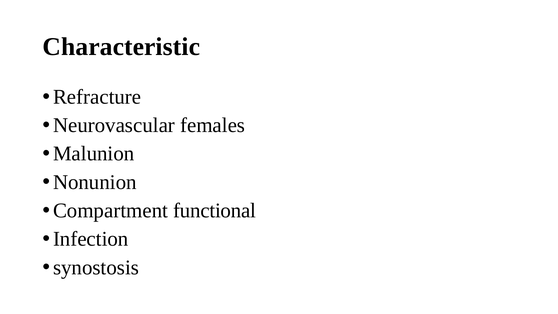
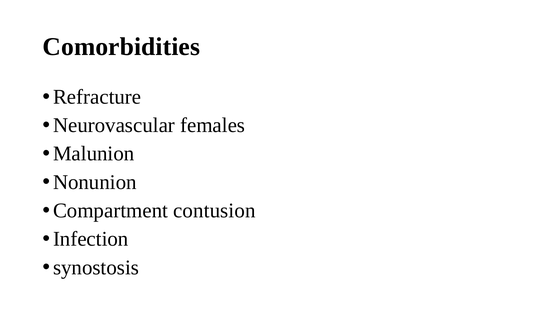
Characteristic: Characteristic -> Comorbidities
functional: functional -> contusion
